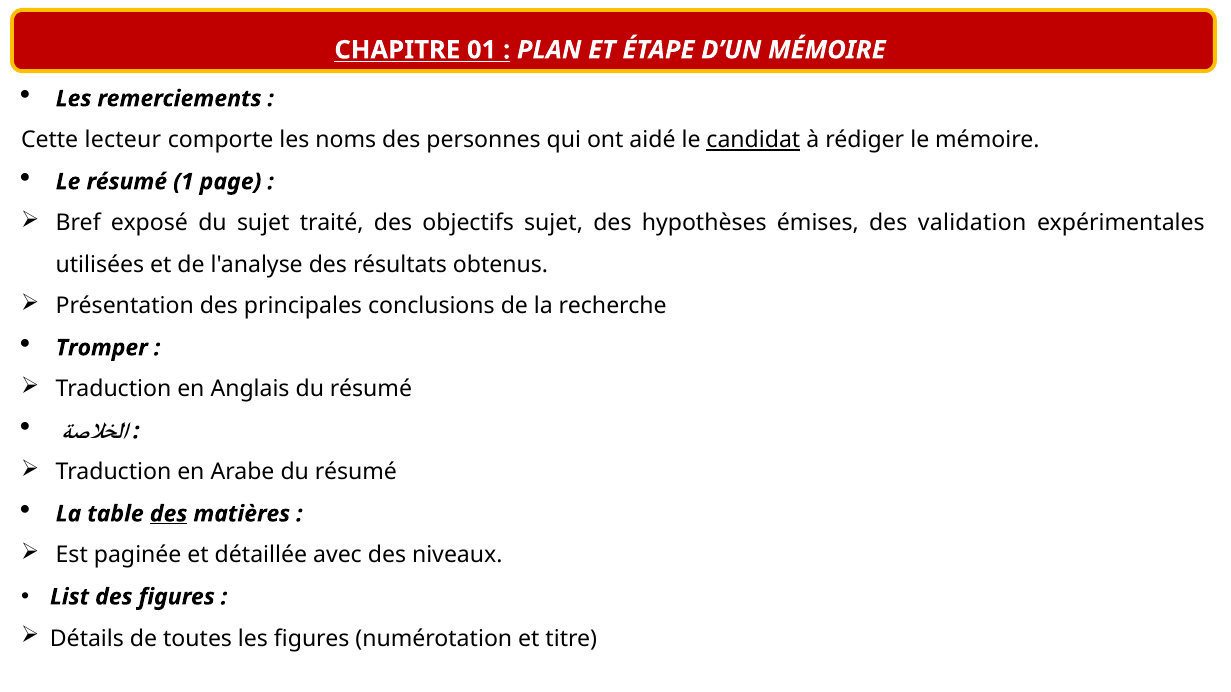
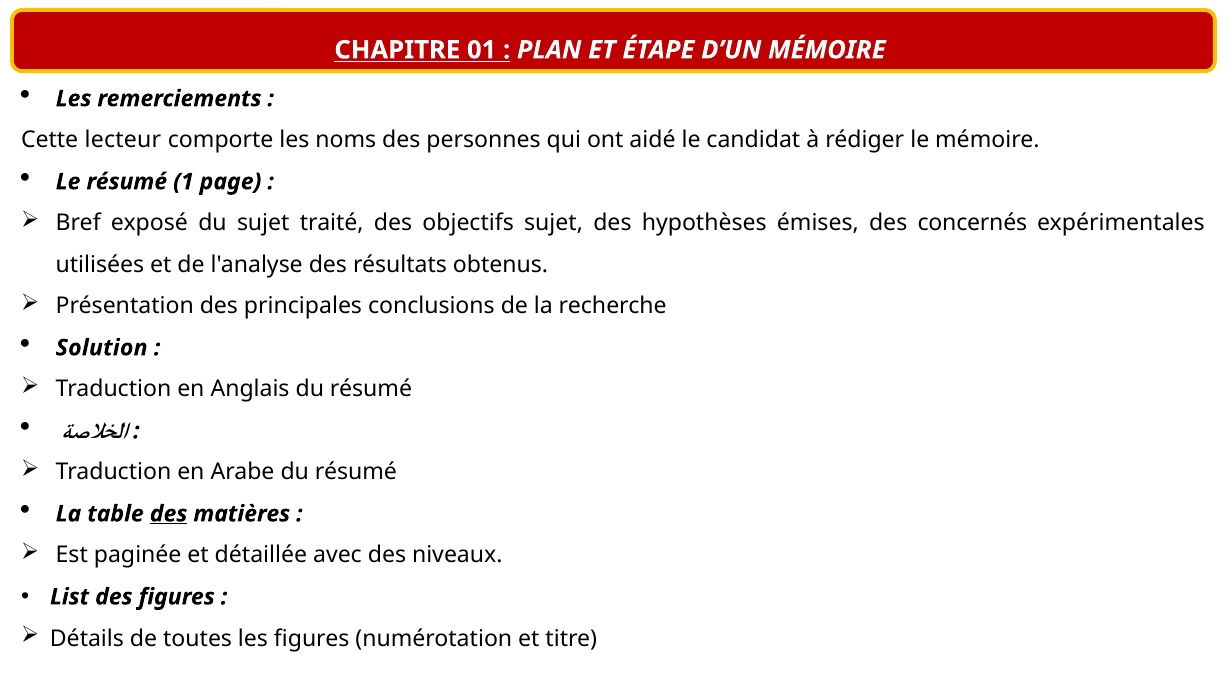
candidat underline: present -> none
validation: validation -> concernés
Tromper: Tromper -> Solution
